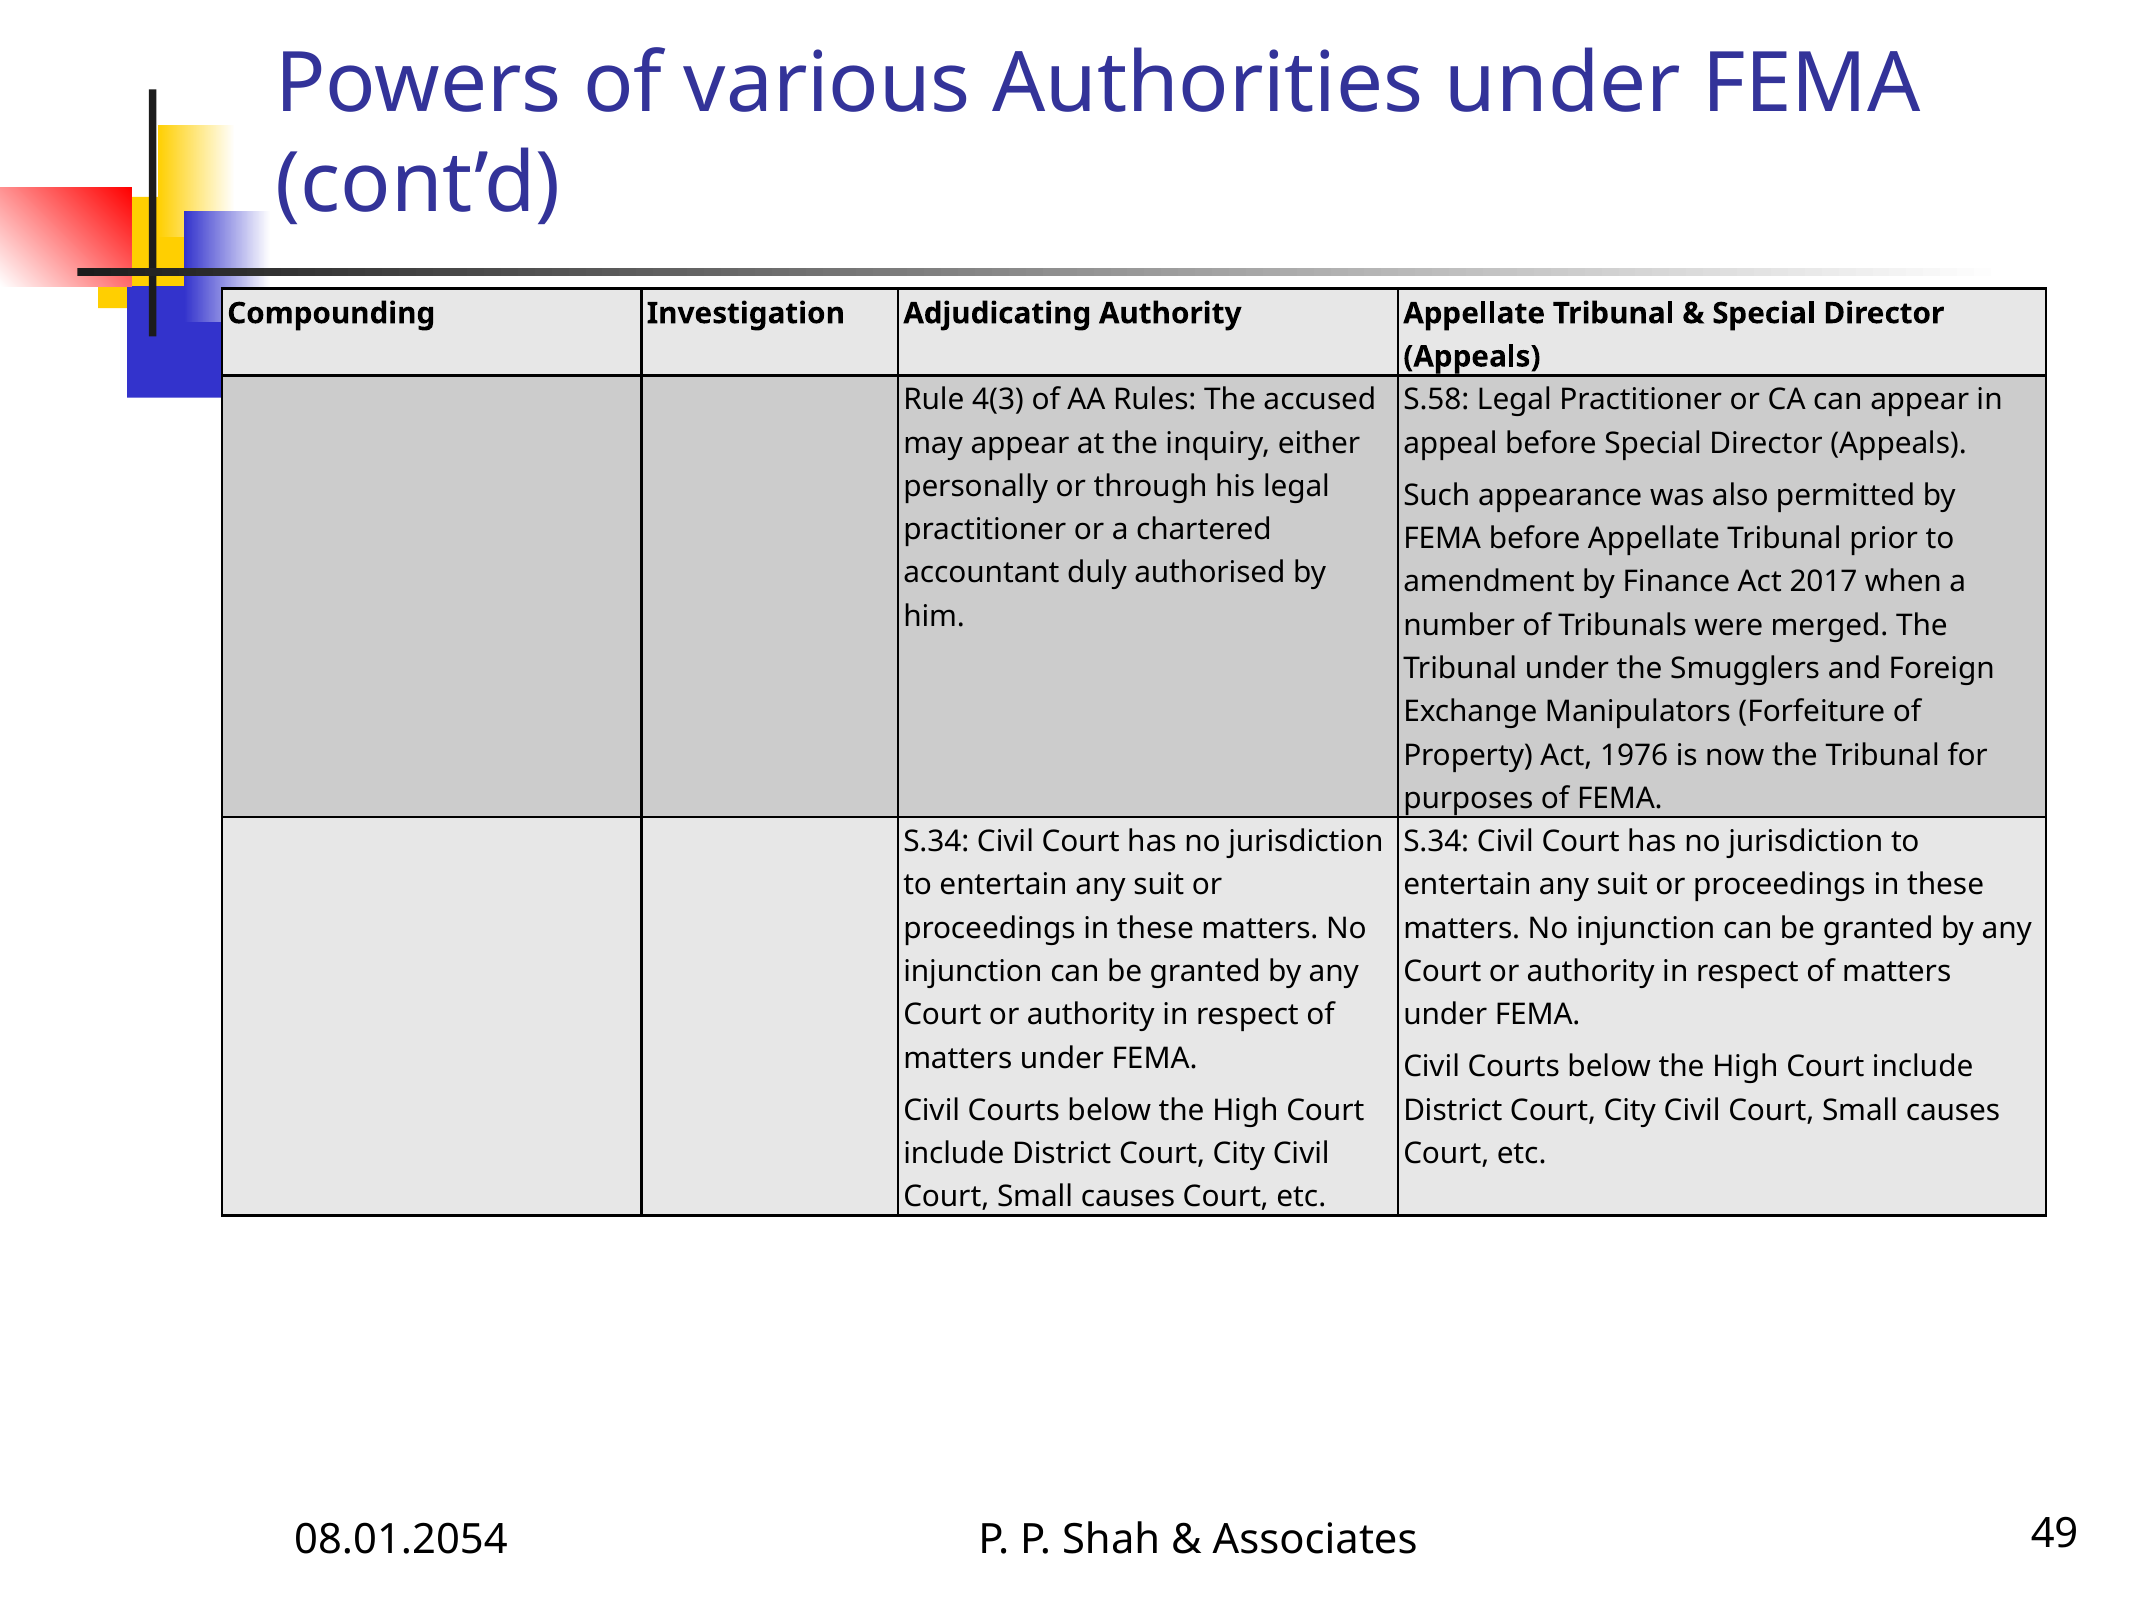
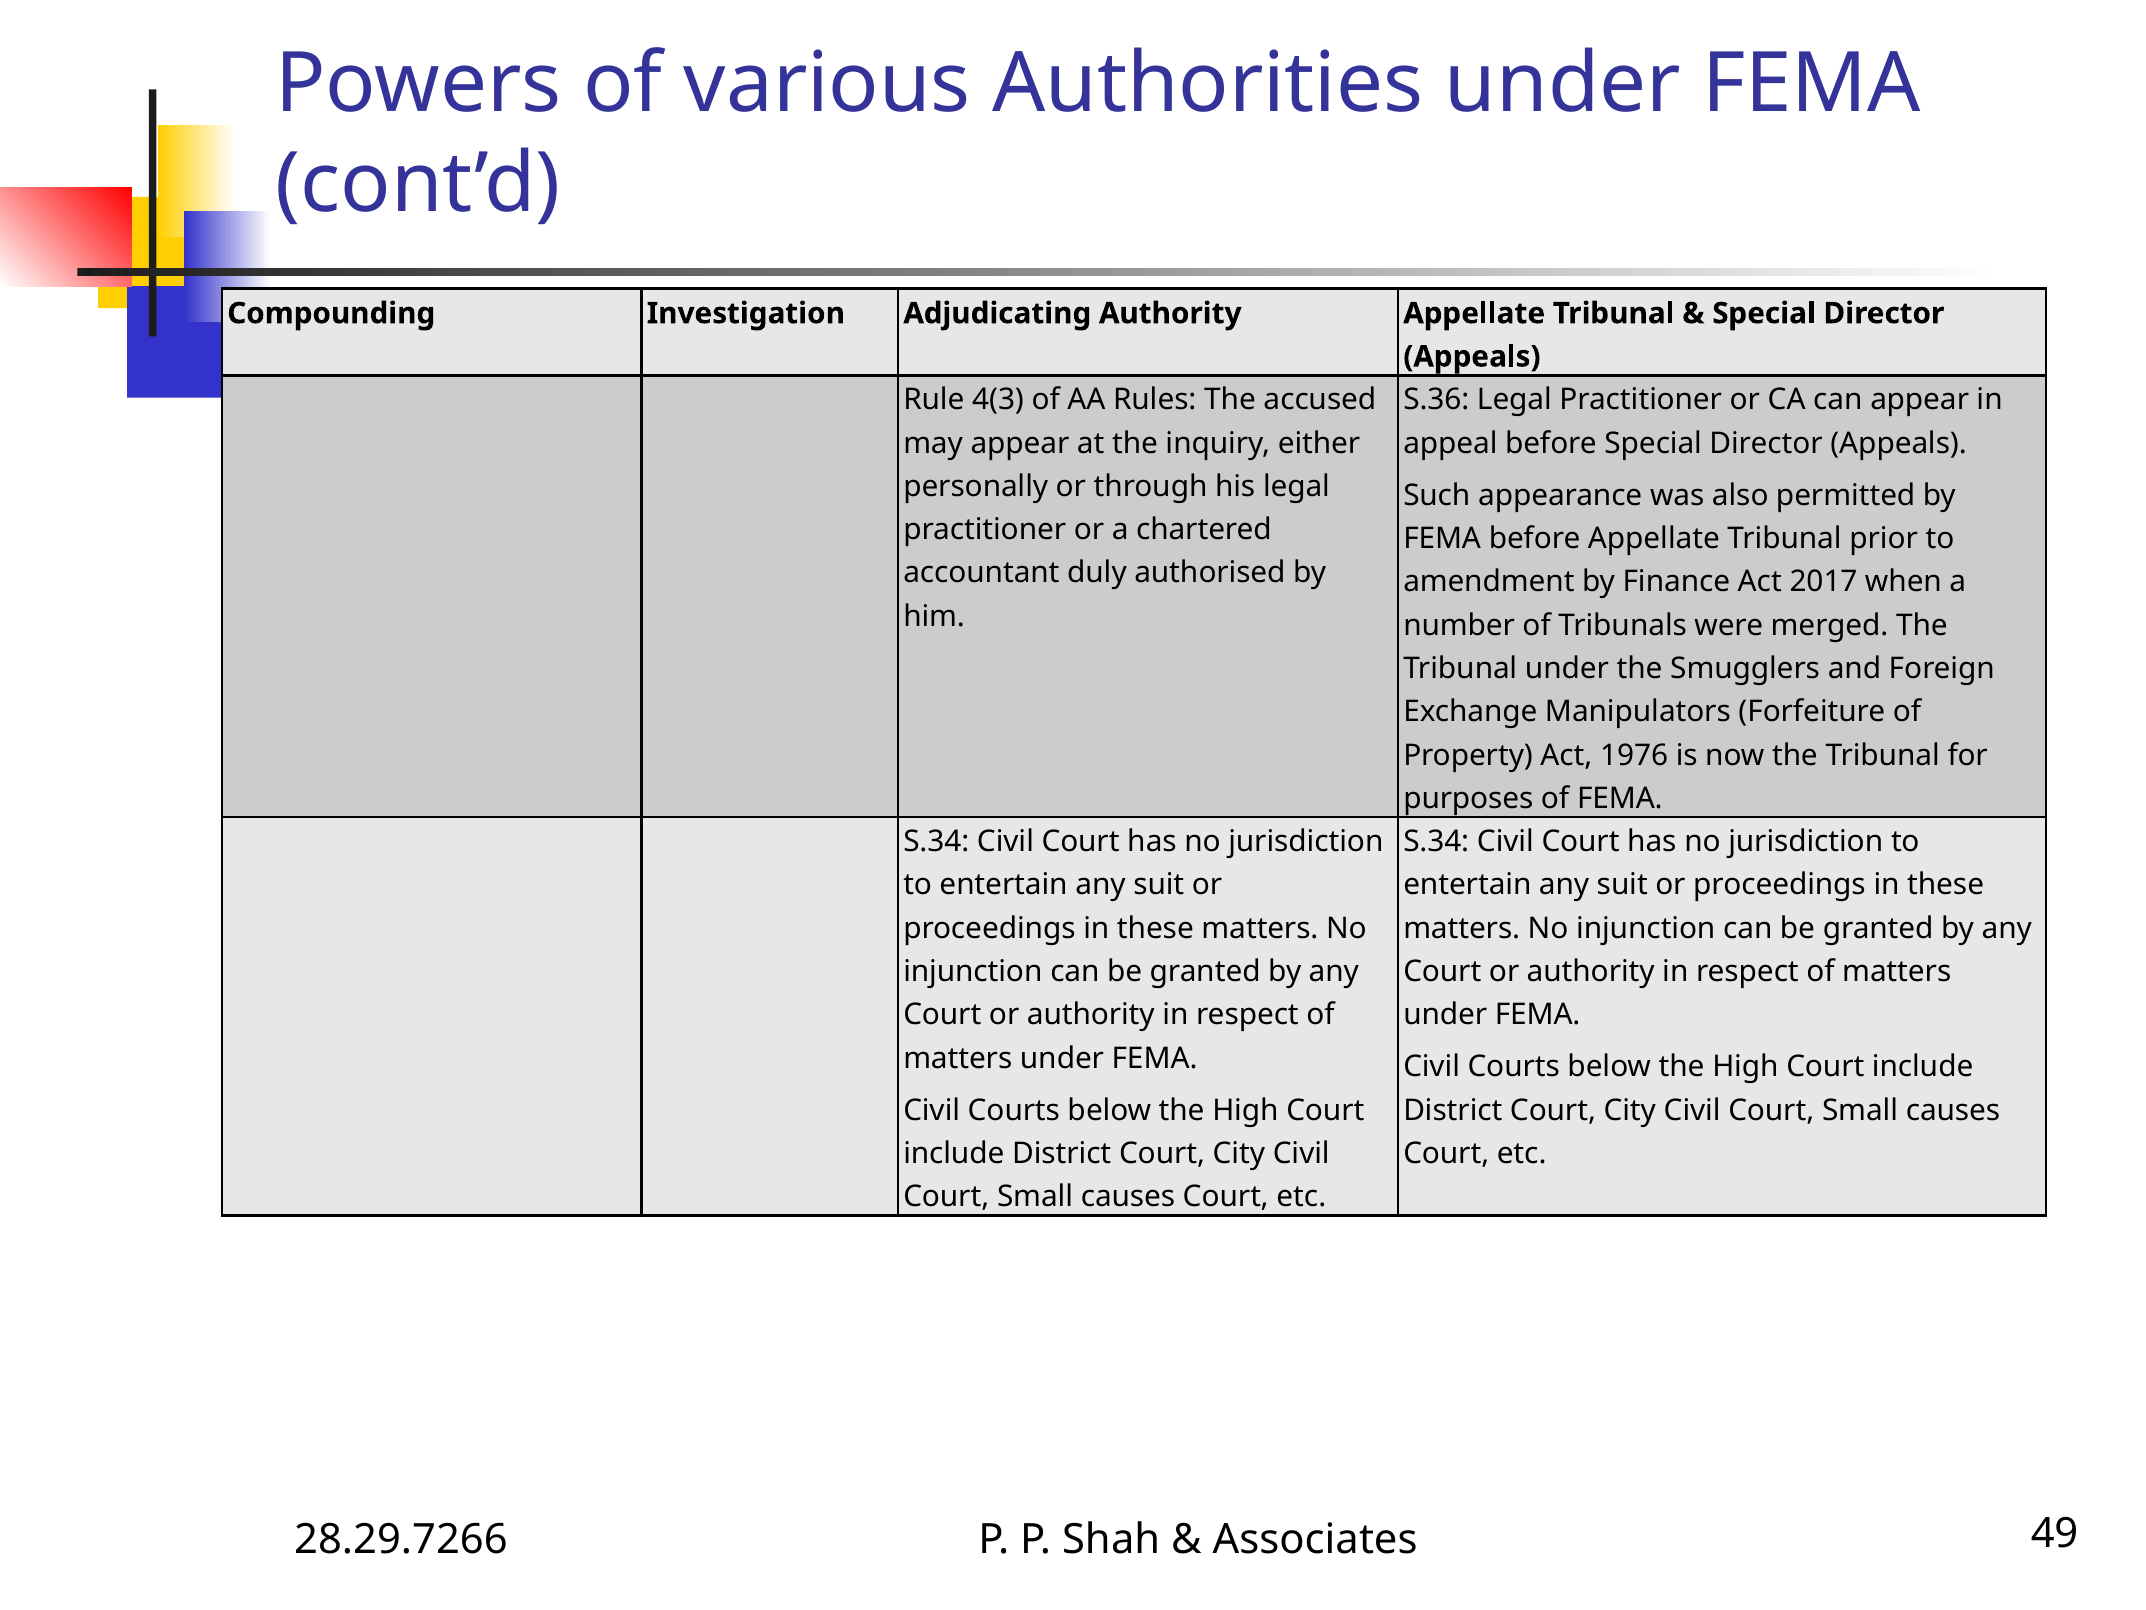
S.58: S.58 -> S.36
08.01.2054: 08.01.2054 -> 28.29.7266
